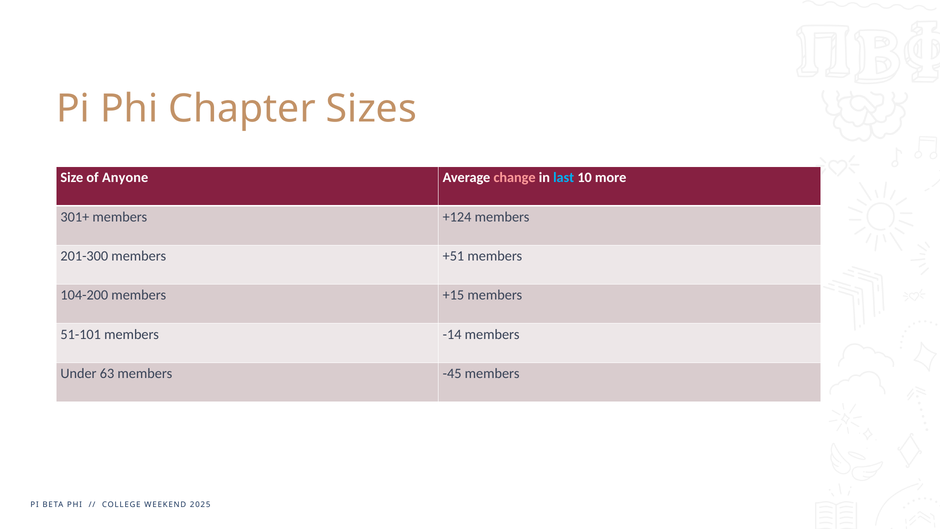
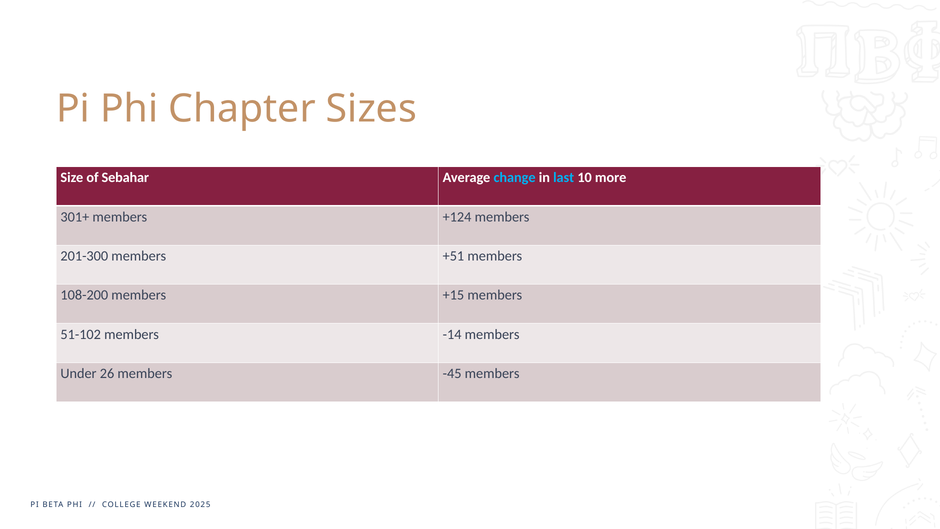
Anyone: Anyone -> Sebahar
change colour: pink -> light blue
104-200: 104-200 -> 108-200
51-101: 51-101 -> 51-102
63: 63 -> 26
